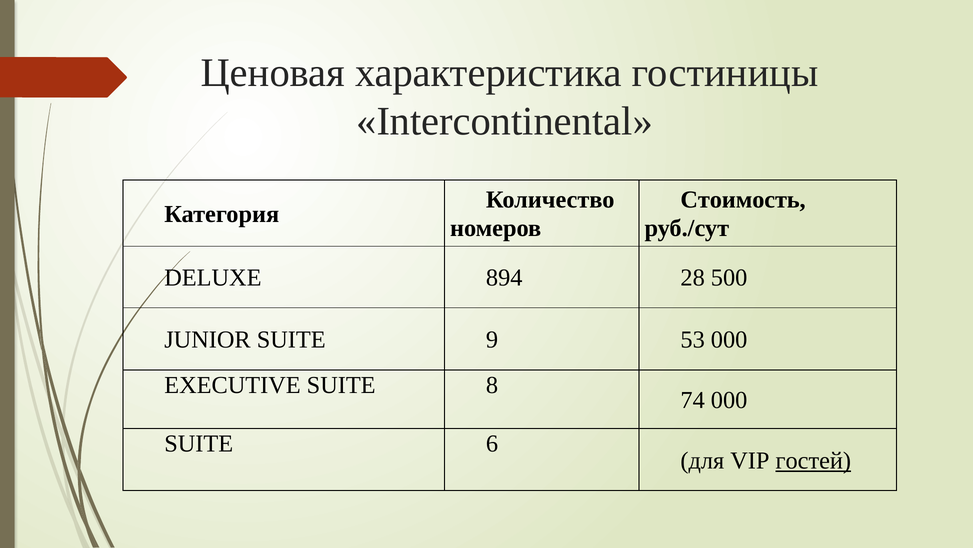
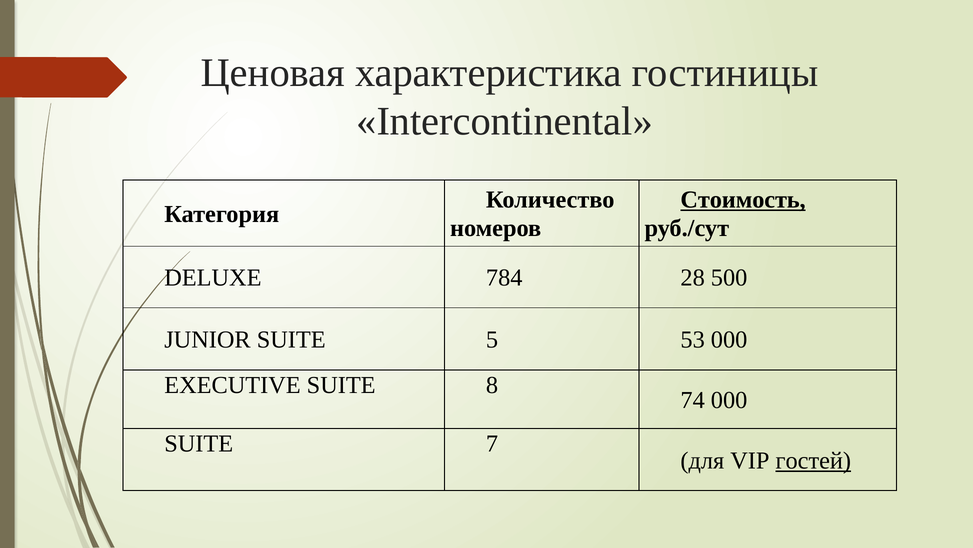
Стоимость underline: none -> present
894: 894 -> 784
9: 9 -> 5
6: 6 -> 7
